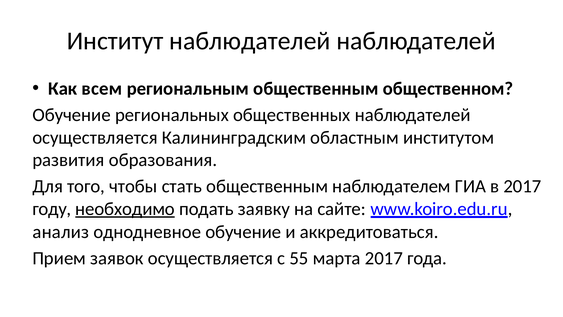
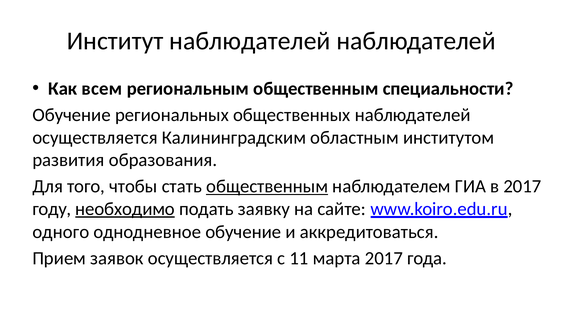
общественном: общественном -> специальности
общественным at (267, 186) underline: none -> present
анализ: анализ -> одного
55: 55 -> 11
